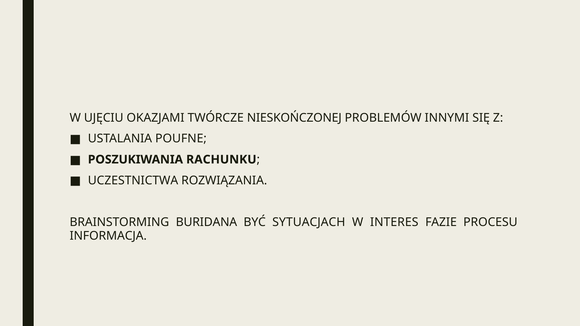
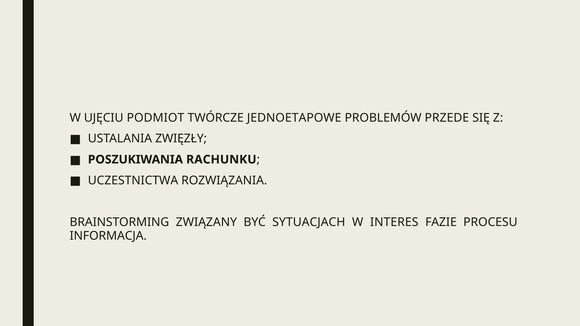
OKAZJAMI: OKAZJAMI -> PODMIOT
NIESKOŃCZONEJ: NIESKOŃCZONEJ -> JEDNOETAPOWE
INNYMI: INNYMI -> PRZEDE
POUFNE: POUFNE -> ZWIĘZŁY
BURIDANA: BURIDANA -> ZWIĄZANY
